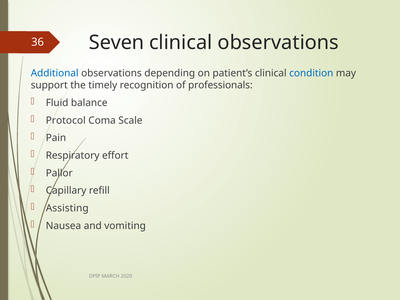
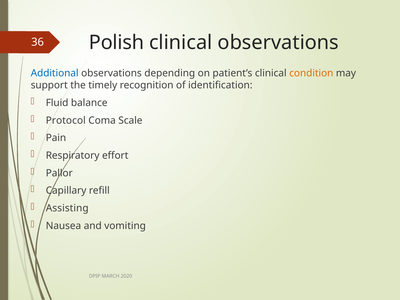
Seven: Seven -> Polish
condition colour: blue -> orange
professionals: professionals -> identification
